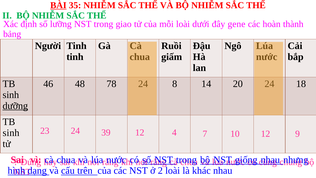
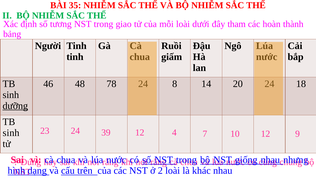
BÀI underline: present -> none
lưỡng: lưỡng -> tương
gene: gene -> tham
